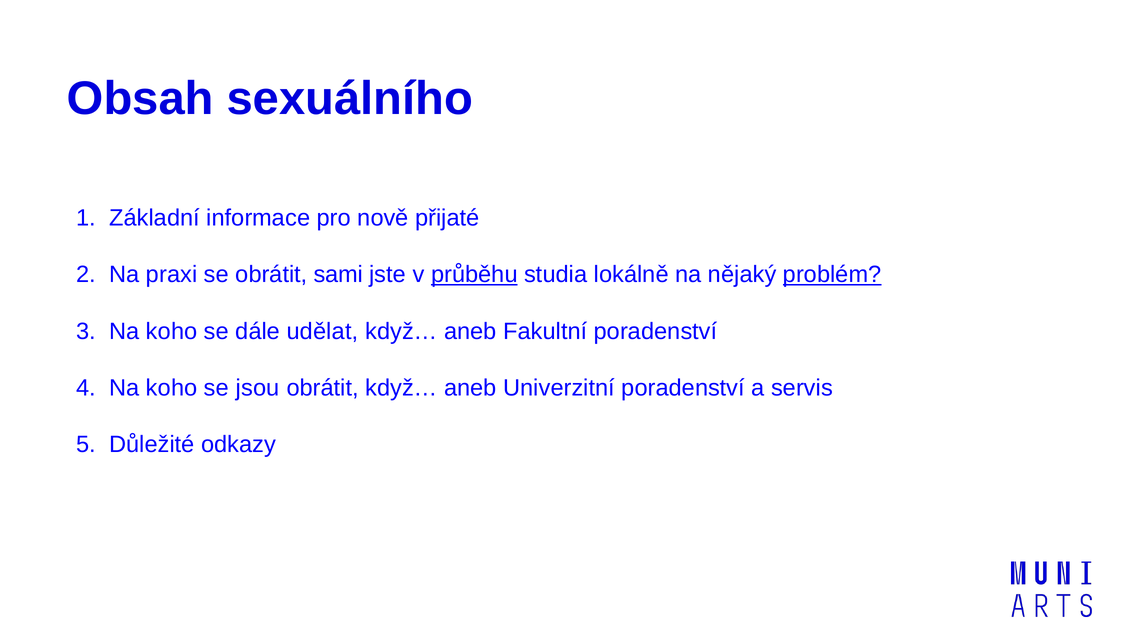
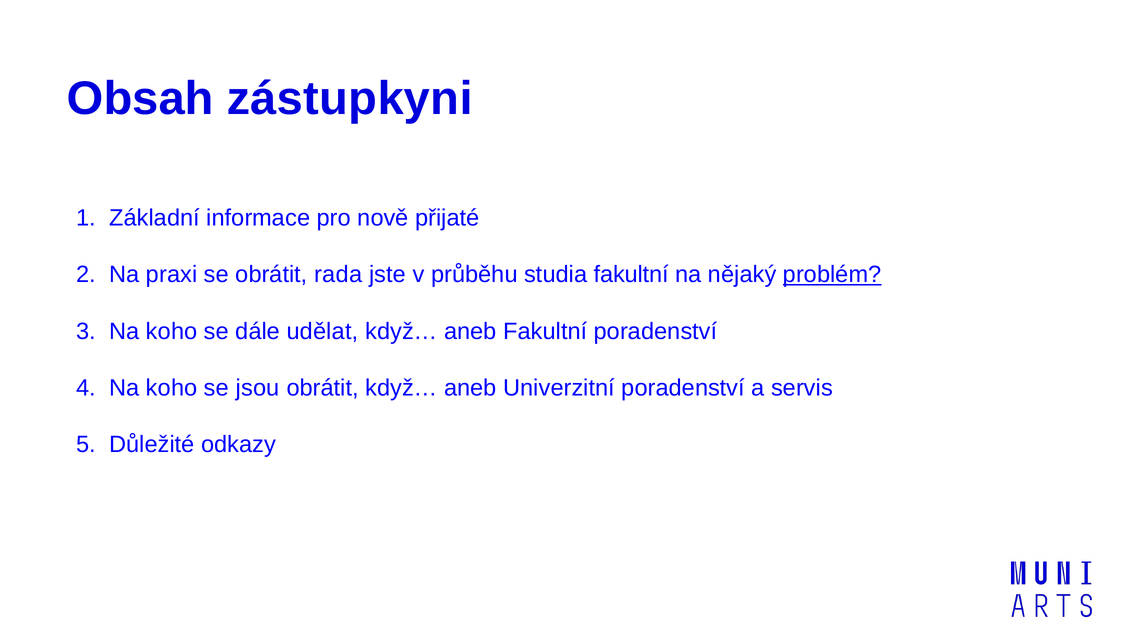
sexuálního: sexuálního -> zástupkyni
sami: sami -> rada
průběhu underline: present -> none
studia lokálně: lokálně -> fakultní
